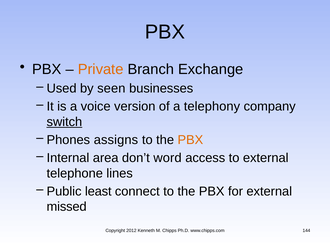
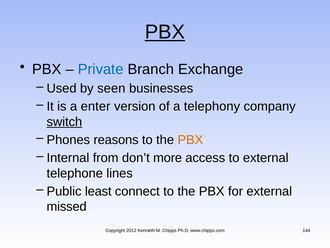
PBX at (165, 32) underline: none -> present
Private colour: orange -> blue
voice: voice -> enter
assigns: assigns -> reasons
area: area -> from
word: word -> more
